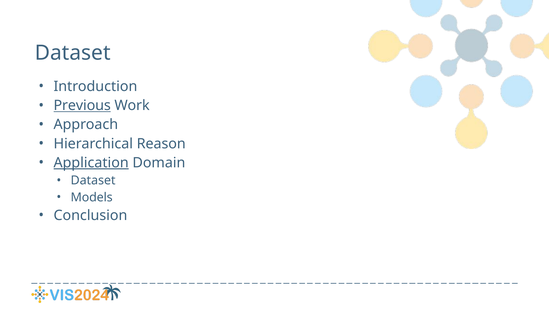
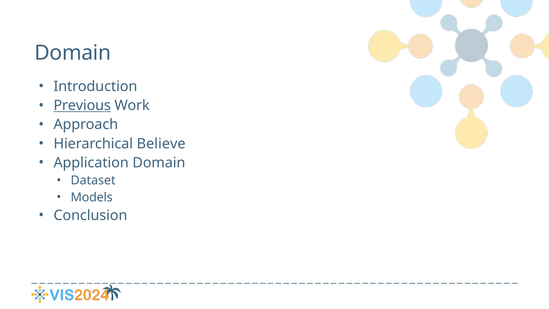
Dataset at (73, 53): Dataset -> Domain
Reason: Reason -> Believe
Application underline: present -> none
